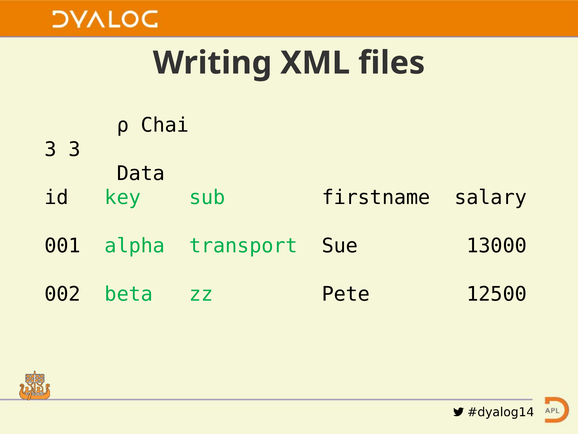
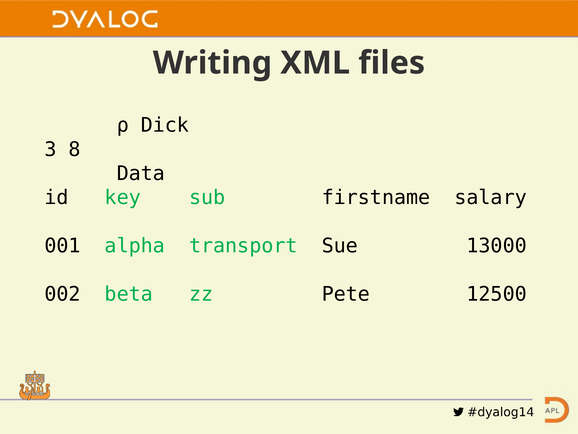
Chai: Chai -> Dick
3 3: 3 -> 8
